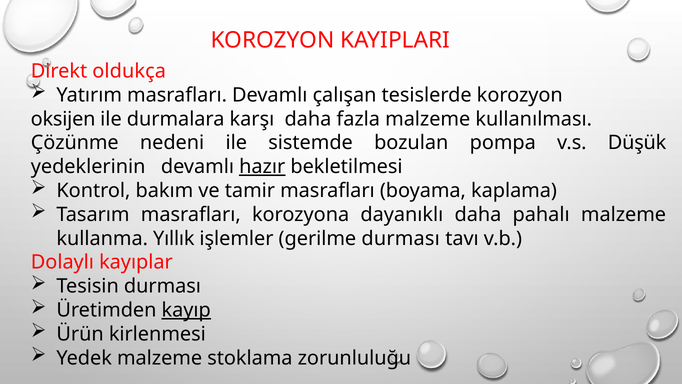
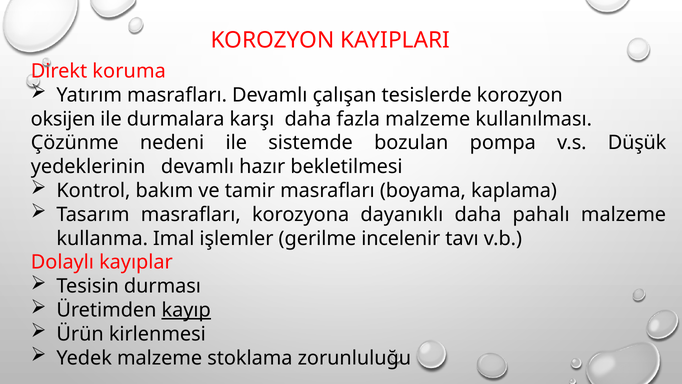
oldukça: oldukça -> koruma
hazır underline: present -> none
Yıllık: Yıllık -> Imal
gerilme durması: durması -> incelenir
